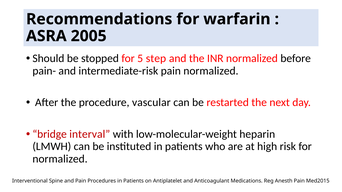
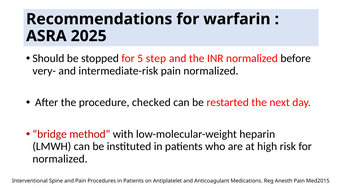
2005: 2005 -> 2025
pain-: pain- -> very-
vascular: vascular -> checked
interval: interval -> method
